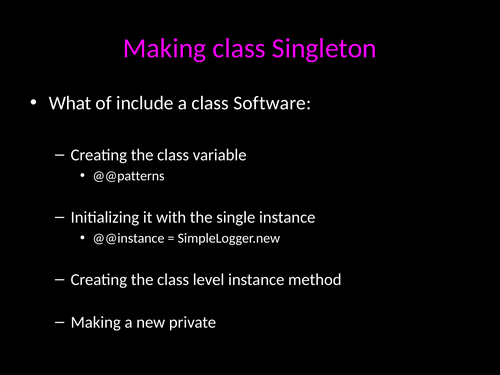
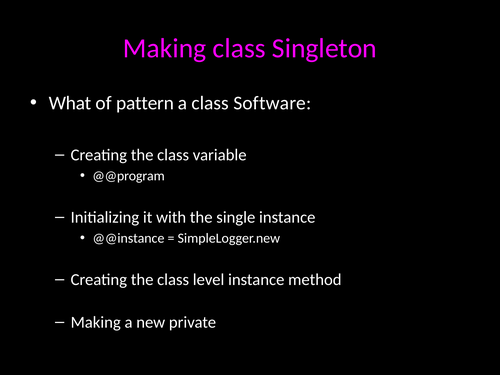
include: include -> pattern
@@patterns: @@patterns -> @@program
